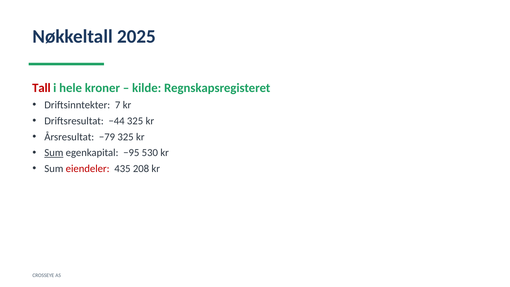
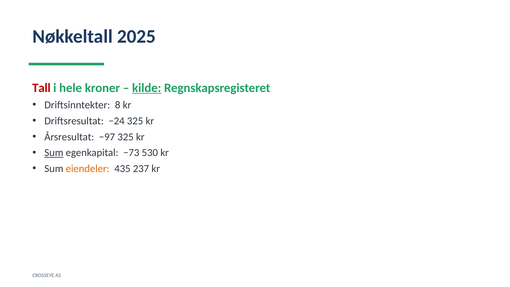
kilde underline: none -> present
7: 7 -> 8
−44: −44 -> −24
−79: −79 -> −97
−95: −95 -> −73
eiendeler colour: red -> orange
208: 208 -> 237
